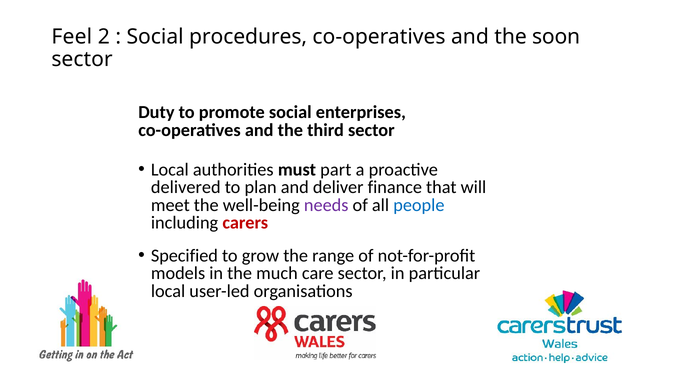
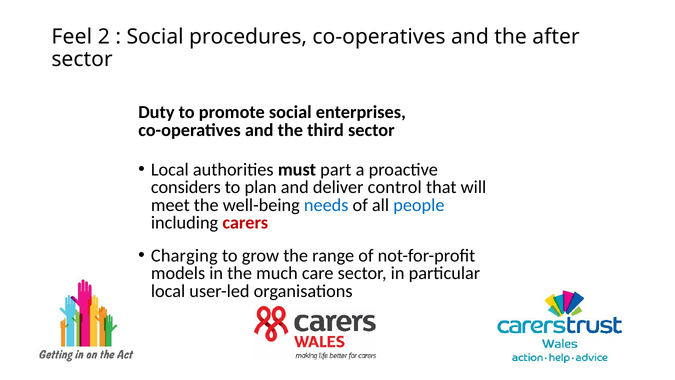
soon: soon -> after
delivered: delivered -> considers
finance: finance -> control
needs colour: purple -> blue
Specified: Specified -> Charging
